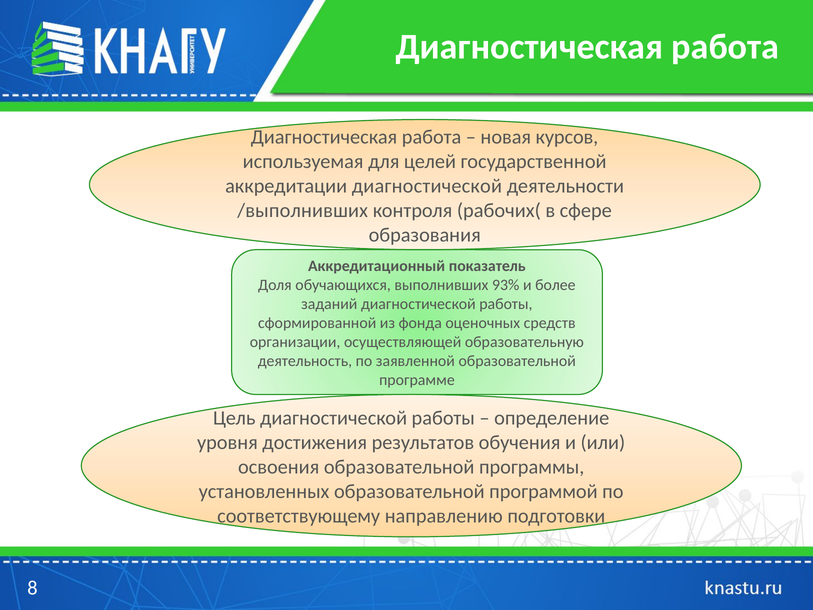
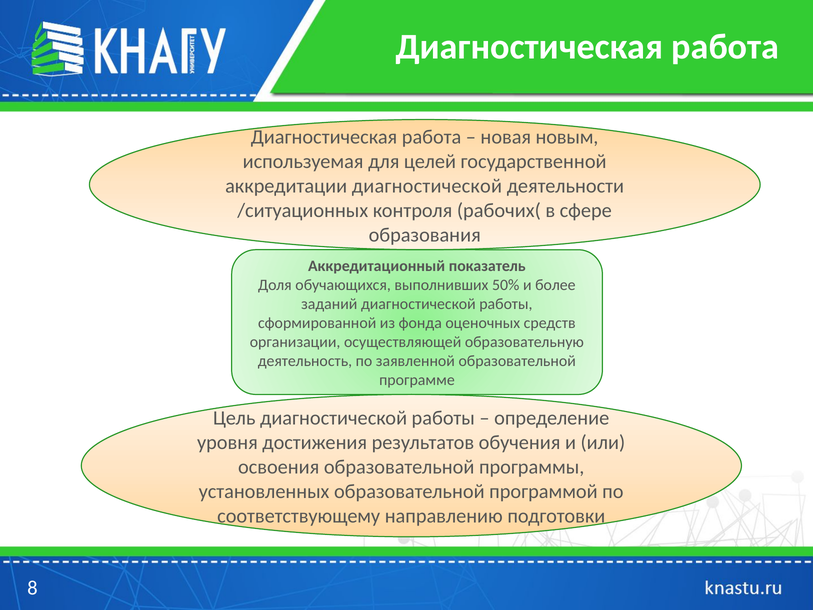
курсов: курсов -> новым
/выполнивших: /выполнивших -> /ситуационных
93%: 93% -> 50%
